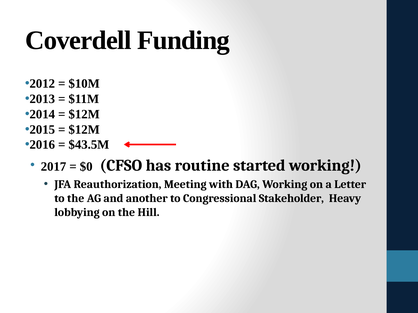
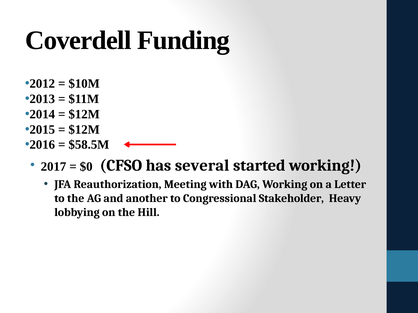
$43.5M: $43.5M -> $58.5M
routine: routine -> several
